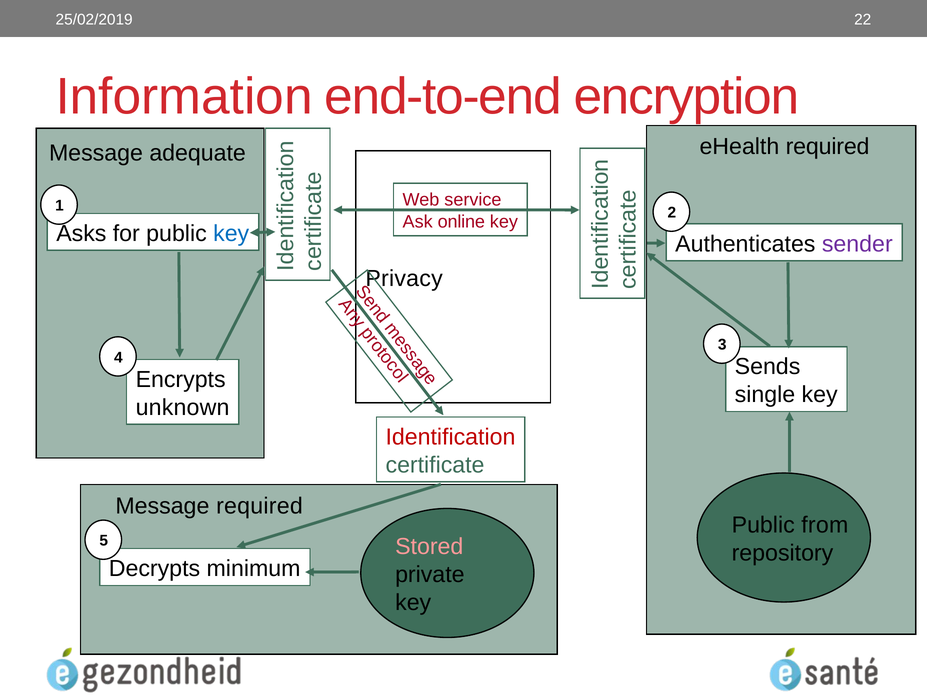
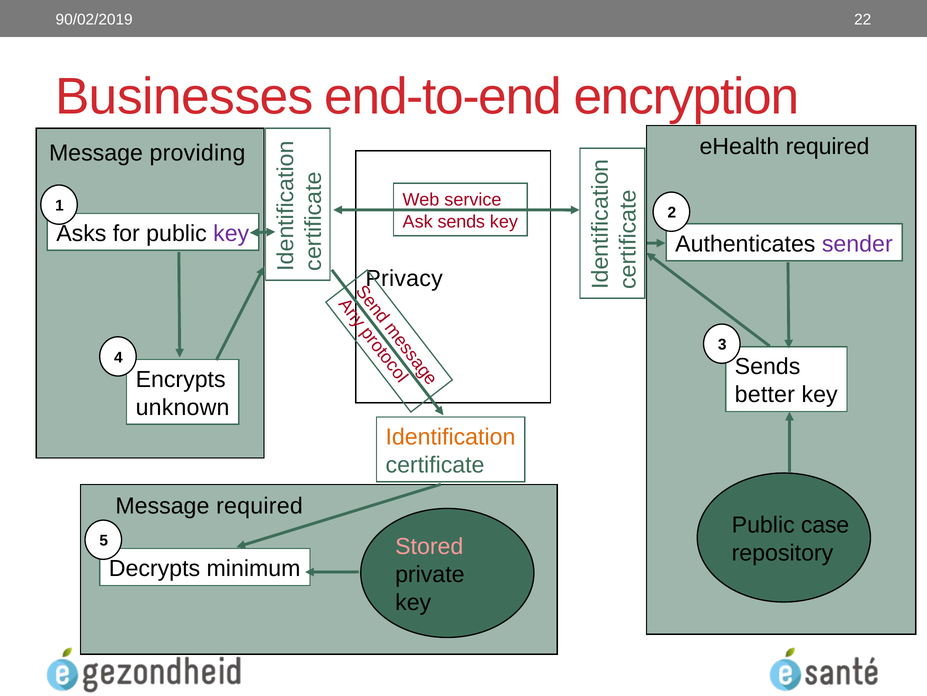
25/02/2019: 25/02/2019 -> 90/02/2019
Information: Information -> Businesses
adequate: adequate -> providing
Ask online: online -> sends
key at (231, 233) colour: blue -> purple
single: single -> better
Identification colour: red -> orange
from: from -> case
